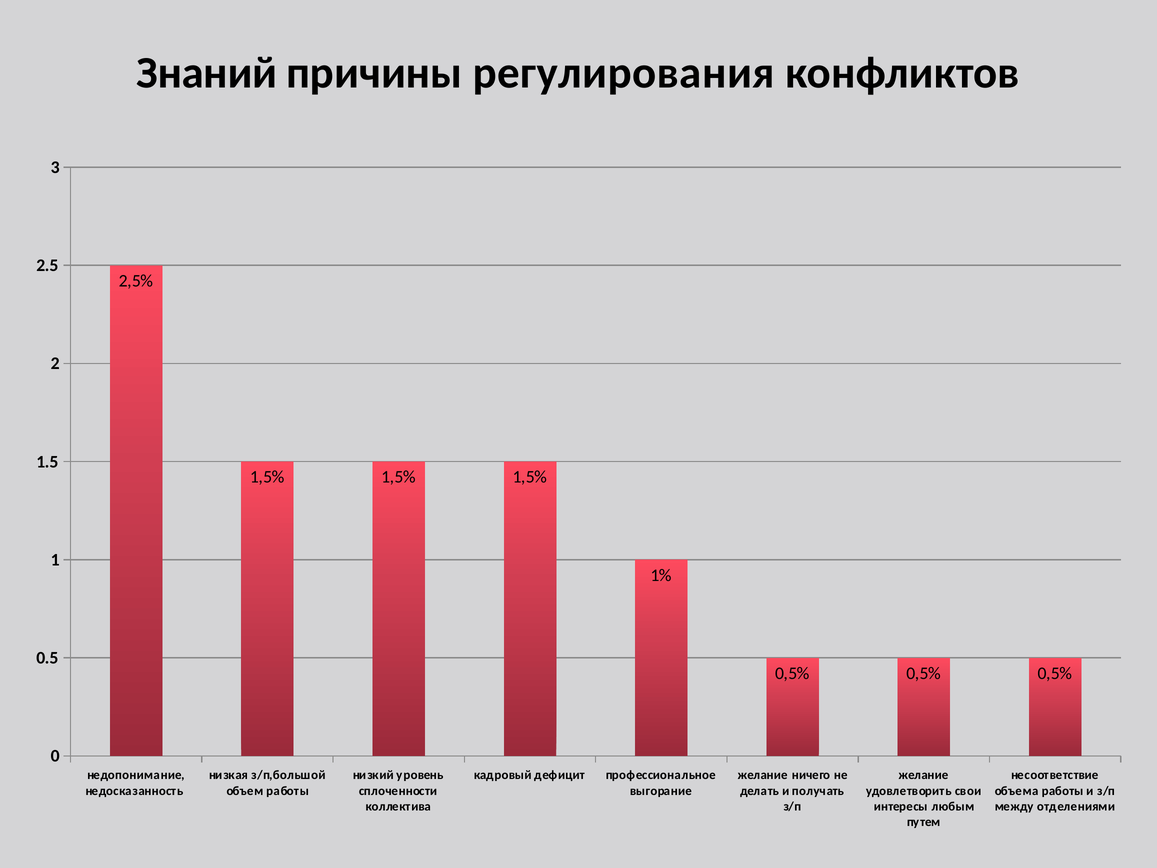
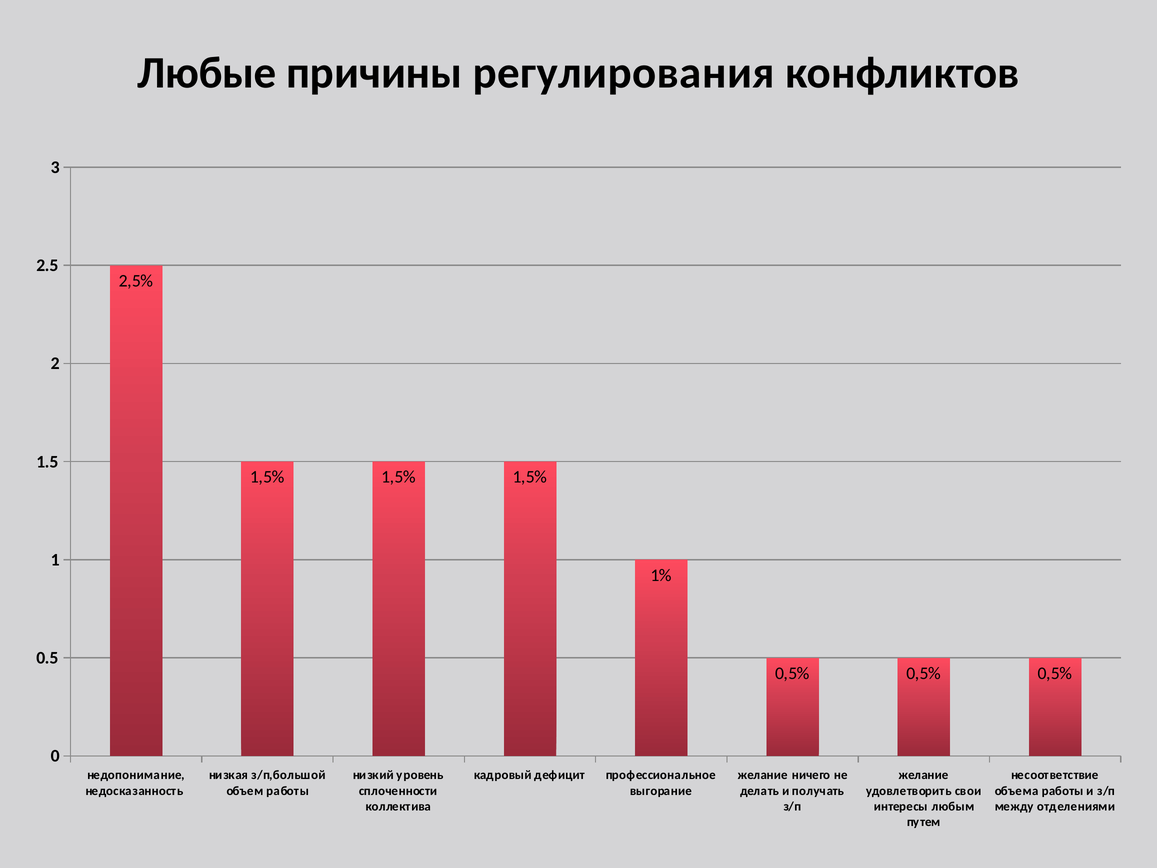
Знаний: Знаний -> Любые
